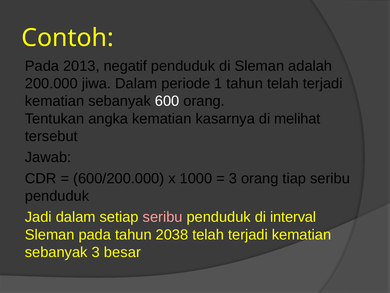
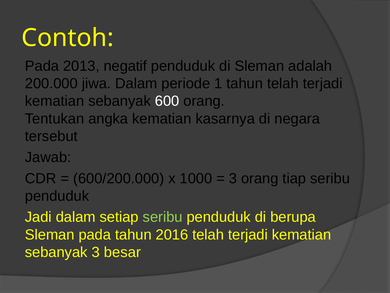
melihat: melihat -> negara
seribu at (163, 217) colour: pink -> light green
interval: interval -> berupa
2038: 2038 -> 2016
